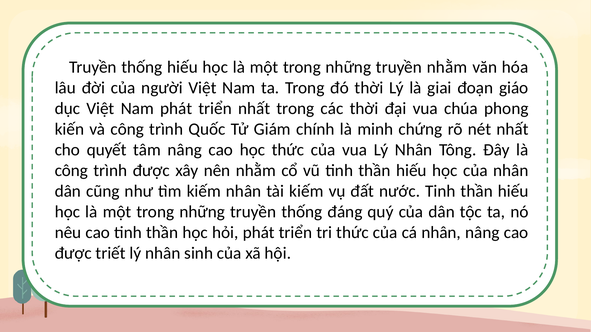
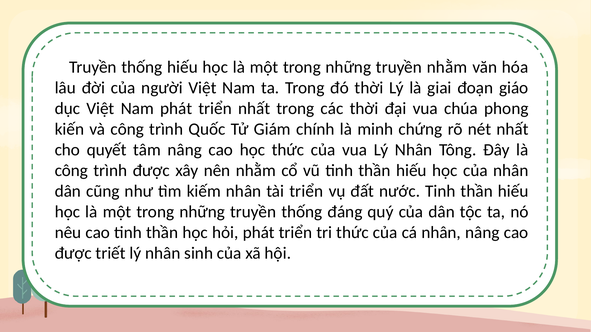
tài kiếm: kiếm -> triển
